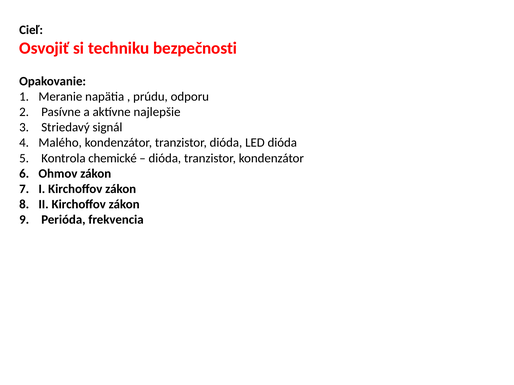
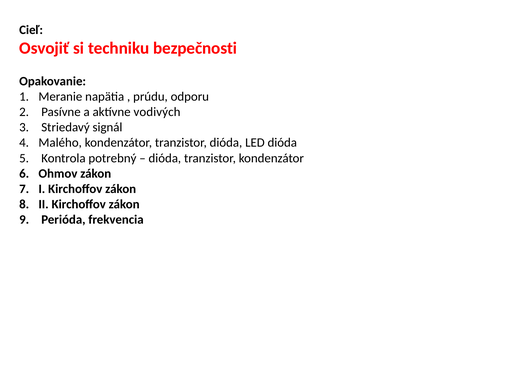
najlepšie: najlepšie -> vodivých
chemické: chemické -> potrebný
